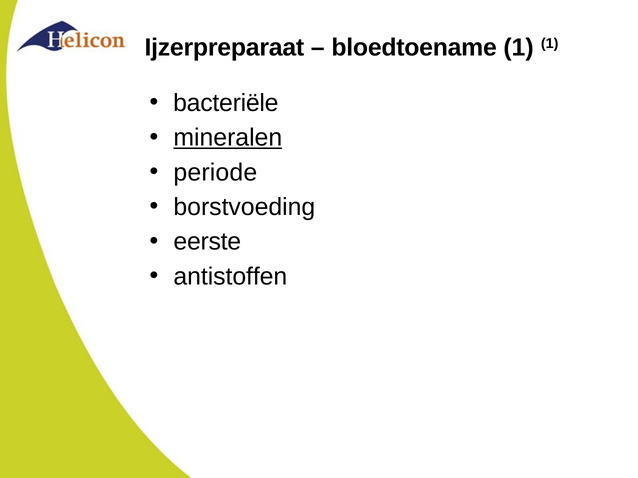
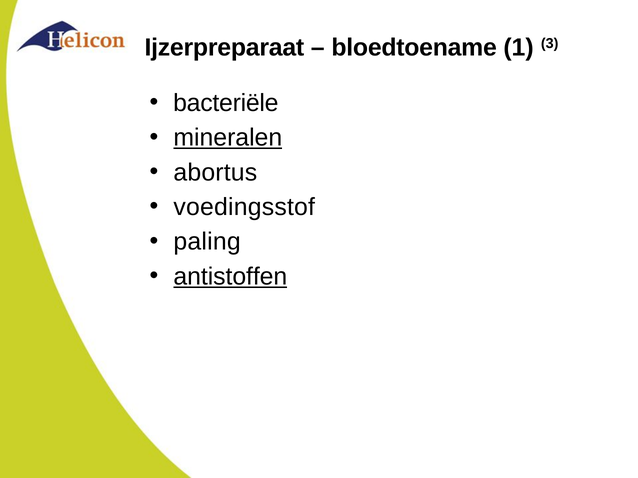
1 1: 1 -> 3
periode: periode -> abortus
borstvoeding: borstvoeding -> voedingsstof
eerste: eerste -> paling
antistoffen underline: none -> present
